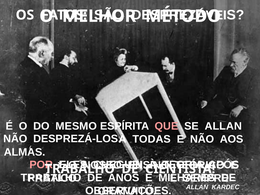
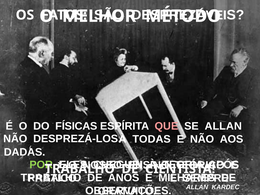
MESMO: MESMO -> FÍSICAS
ALMAS: ALMAS -> DADAS
POR colour: pink -> light green
